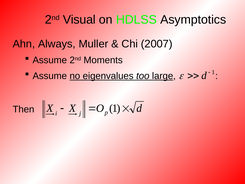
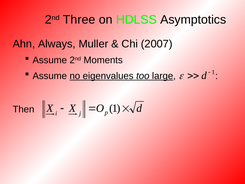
Visual: Visual -> Three
